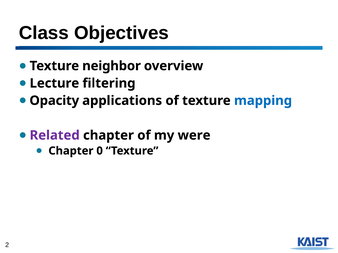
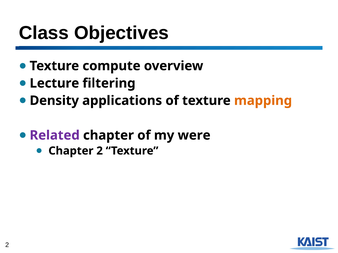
neighbor: neighbor -> compute
Opacity: Opacity -> Density
mapping colour: blue -> orange
Chapter 0: 0 -> 2
